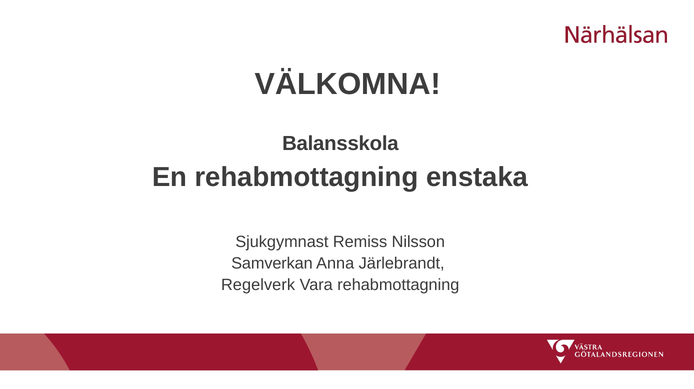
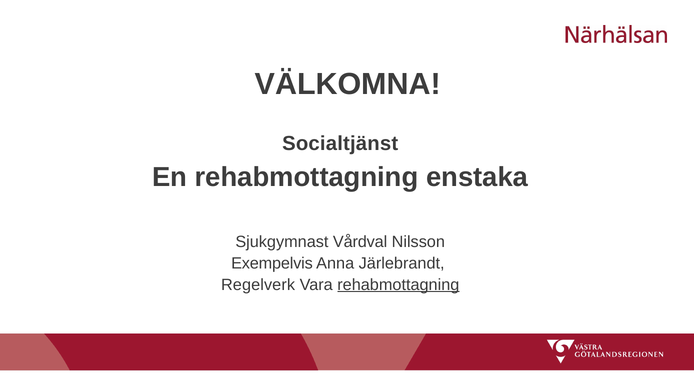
Balansskola: Balansskola -> Socialtjänst
Remiss: Remiss -> Vårdval
Samverkan: Samverkan -> Exempelvis
rehabmottagning at (398, 285) underline: none -> present
